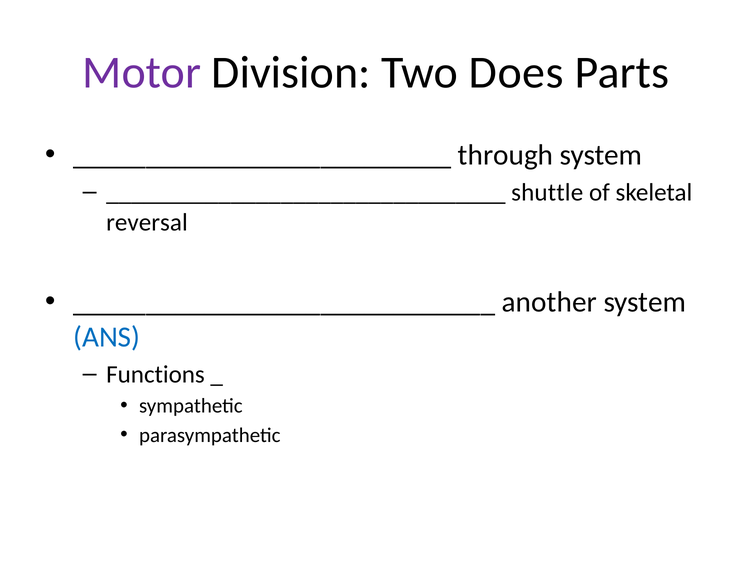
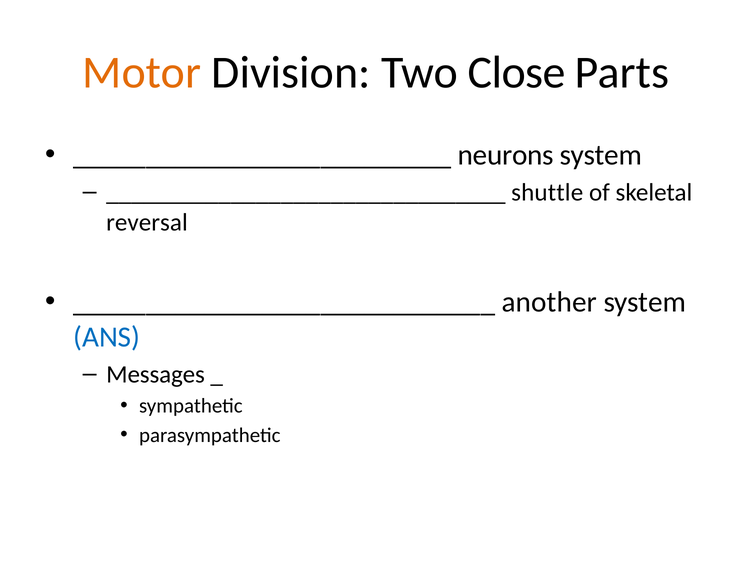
Motor colour: purple -> orange
Does: Does -> Close
through: through -> neurons
Functions: Functions -> Messages
